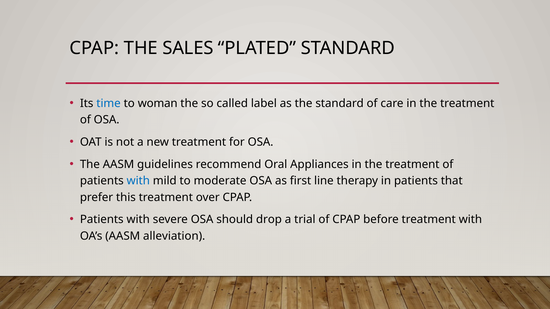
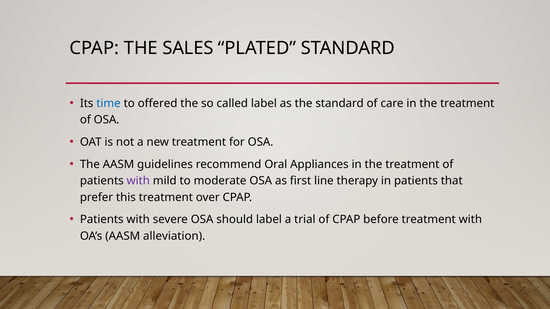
woman: woman -> offered
with at (138, 181) colour: blue -> purple
should drop: drop -> label
